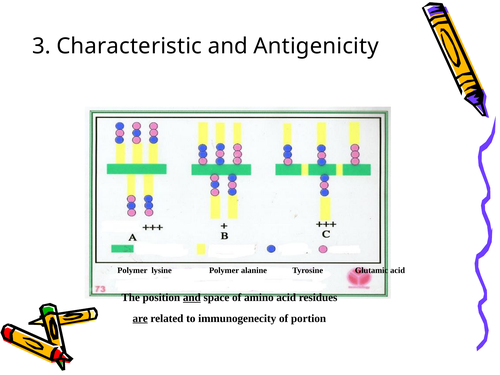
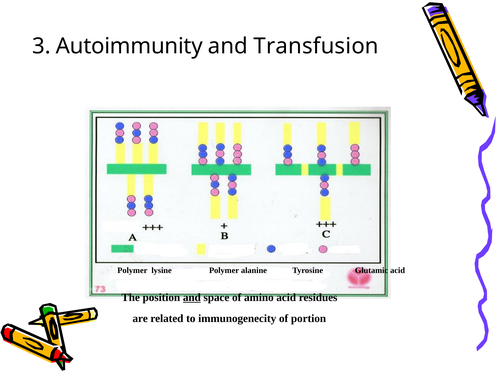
Characteristic: Characteristic -> Autoimmunity
Antigenicity: Antigenicity -> Transfusion
are underline: present -> none
